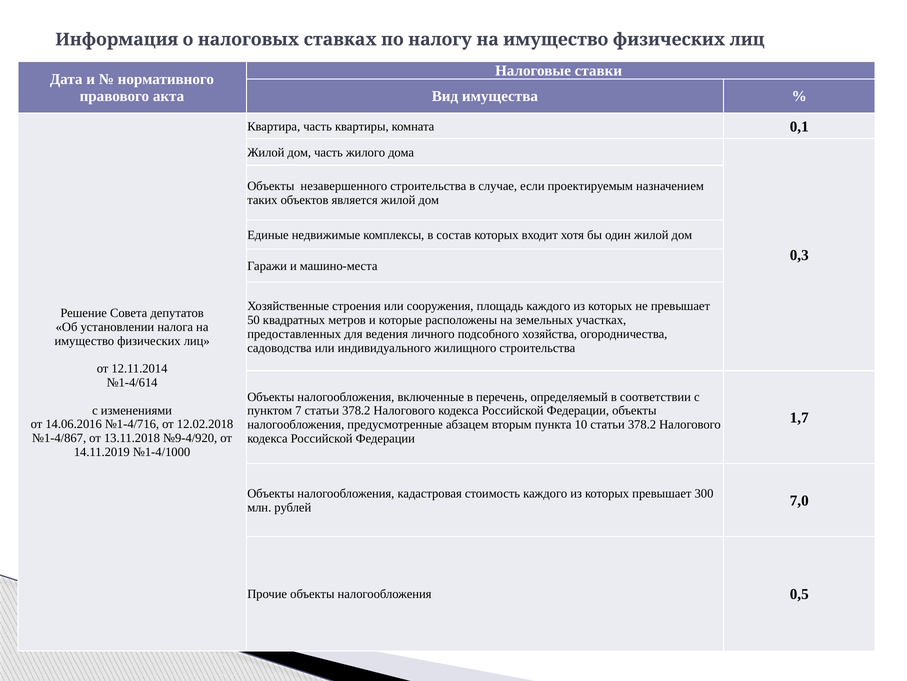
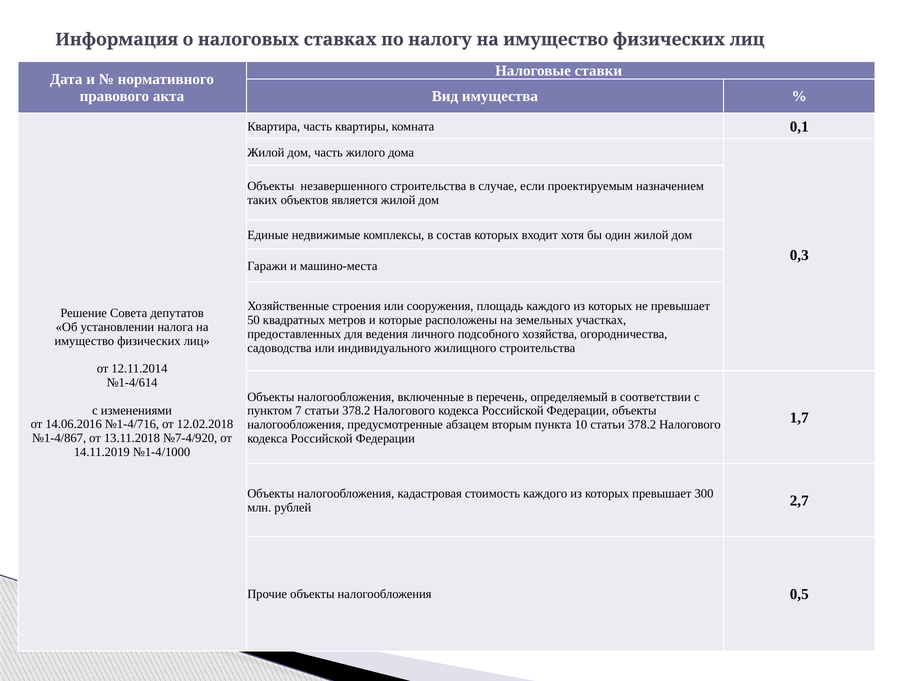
№9-4/920: №9-4/920 -> №7-4/920
7,0: 7,0 -> 2,7
